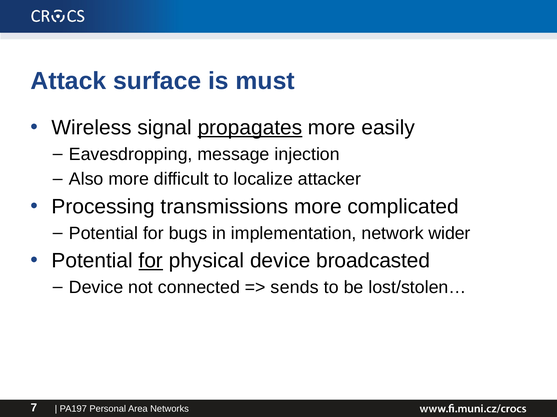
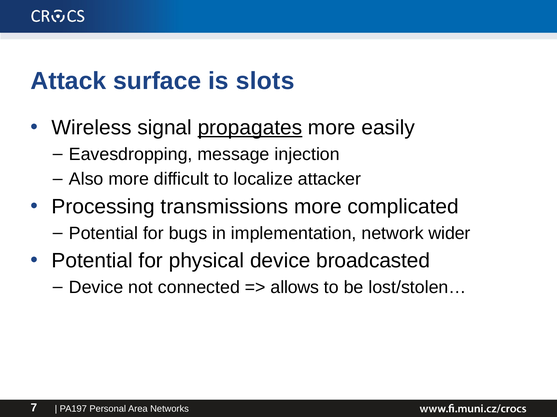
must: must -> slots
for at (151, 261) underline: present -> none
sends: sends -> allows
